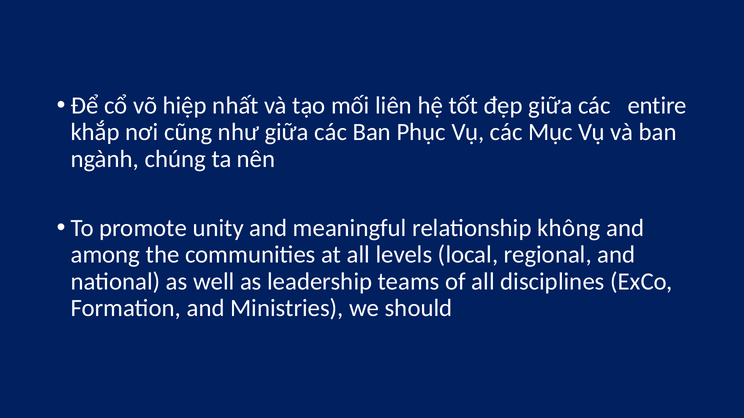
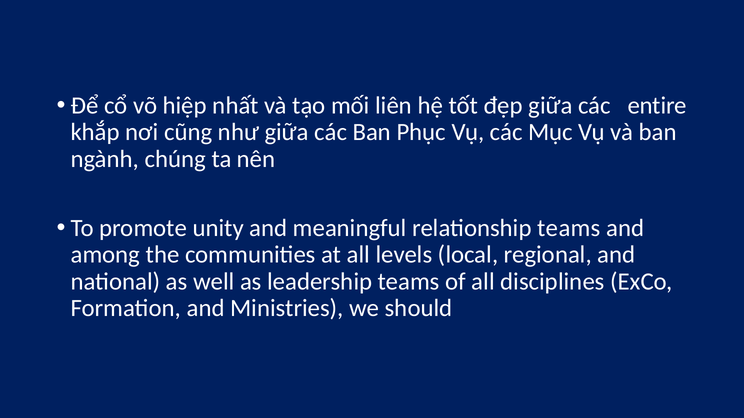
relationship không: không -> teams
